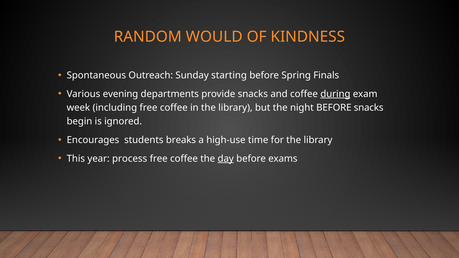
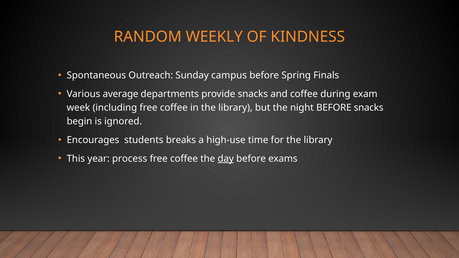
WOULD: WOULD -> WEEKLY
starting: starting -> campus
evening: evening -> average
during underline: present -> none
